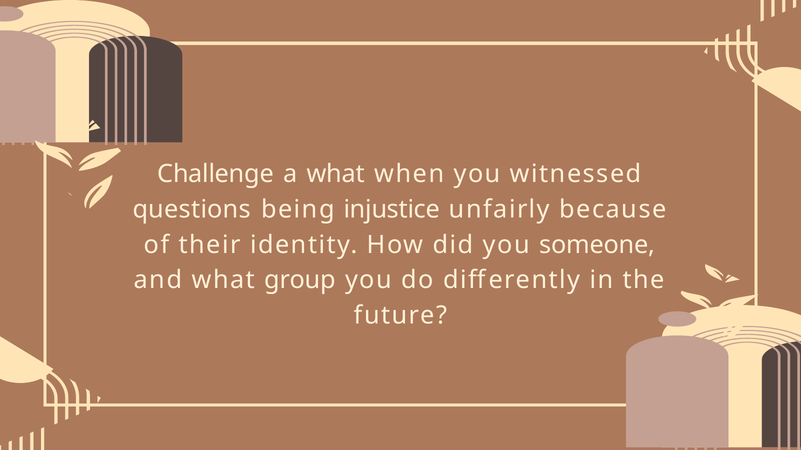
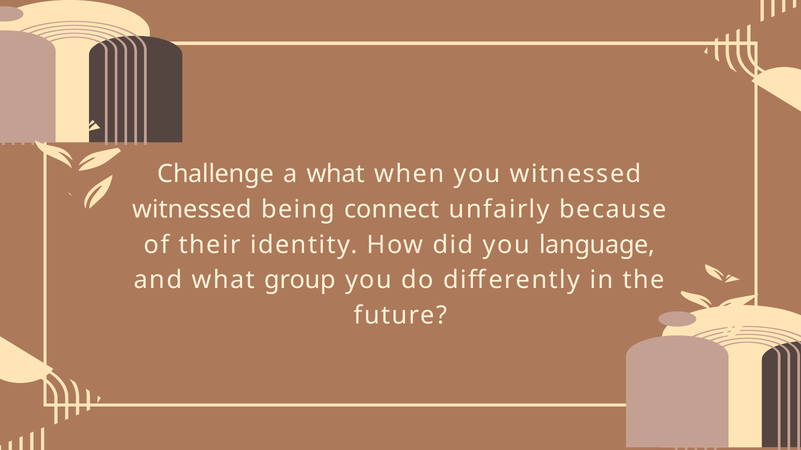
questions at (192, 210): questions -> witnessed
injustice: injustice -> connect
someone: someone -> language
